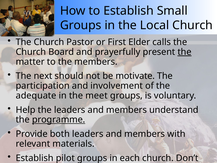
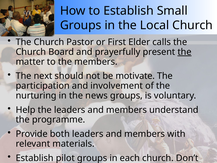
adequate: adequate -> nurturing
meet: meet -> news
programme underline: present -> none
